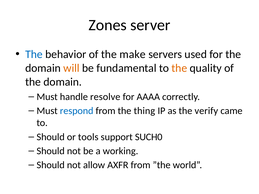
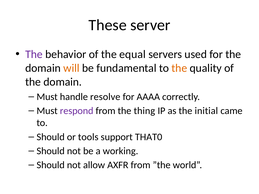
Zones: Zones -> These
The at (34, 54) colour: blue -> purple
make: make -> equal
respond colour: blue -> purple
verify: verify -> initial
SUCH0: SUCH0 -> THAT0
